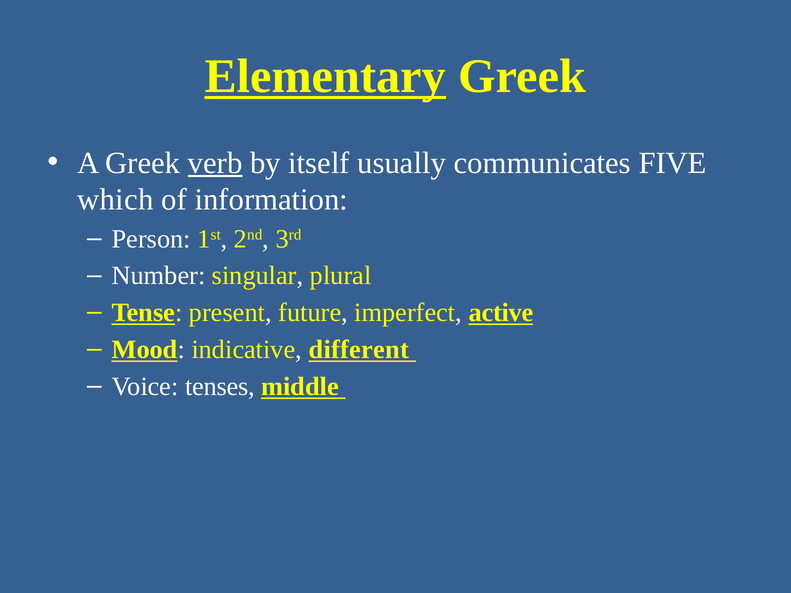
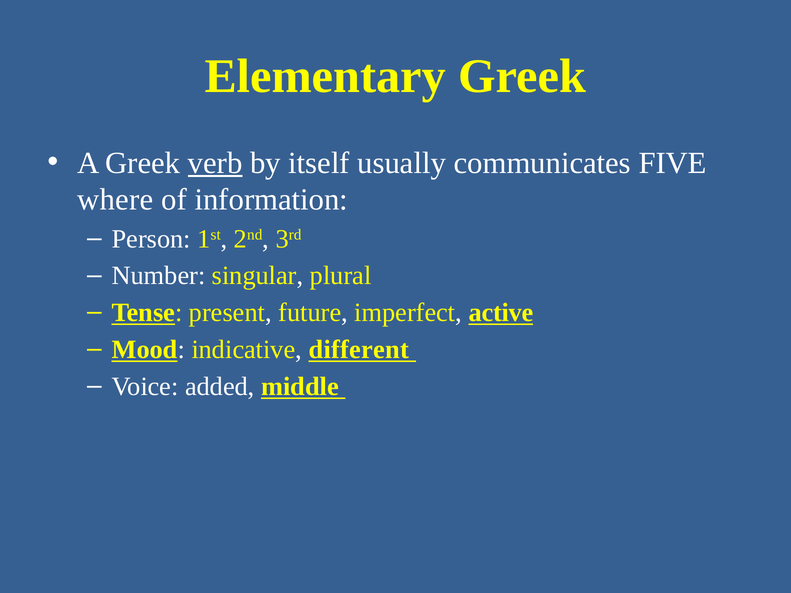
Elementary underline: present -> none
which: which -> where
tenses: tenses -> added
